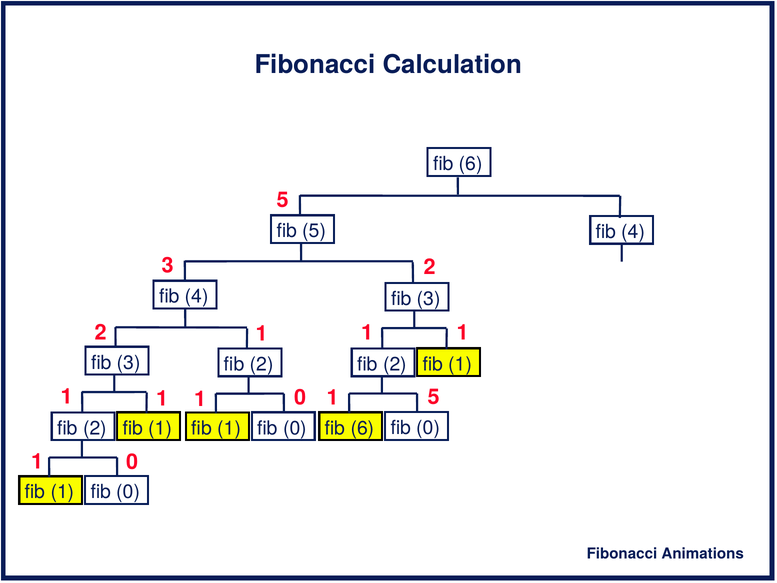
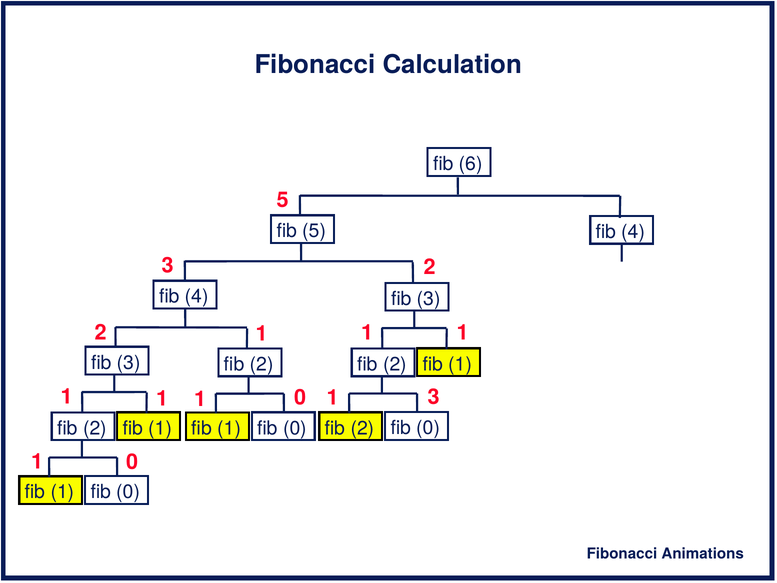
0 5: 5 -> 3
0 fib 6: 6 -> 2
